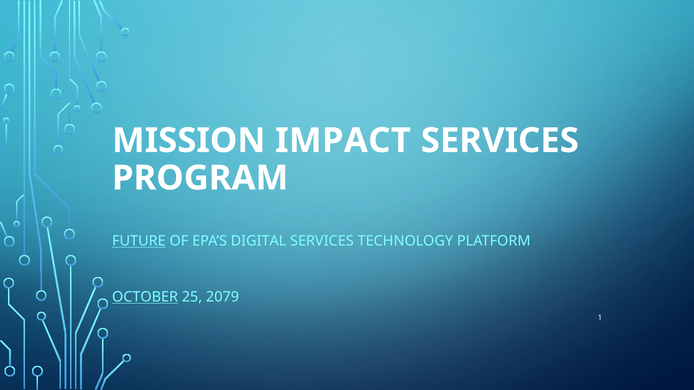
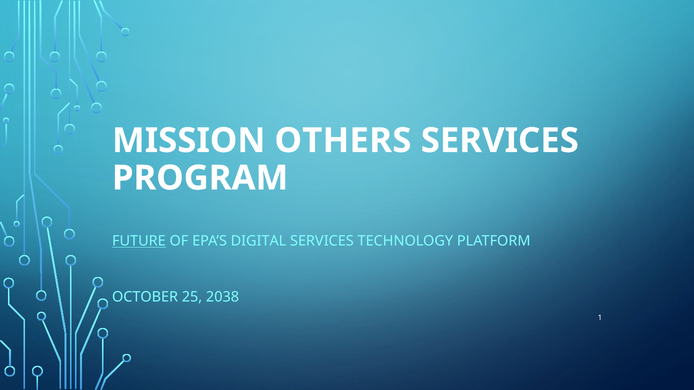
IMPACT: IMPACT -> OTHERS
OCTOBER underline: present -> none
2079: 2079 -> 2038
